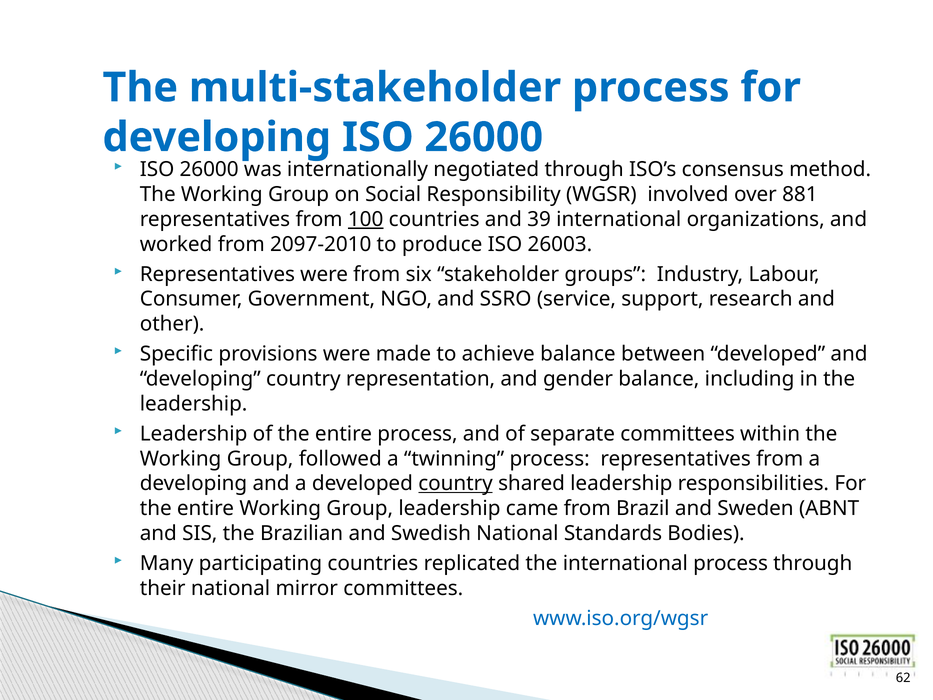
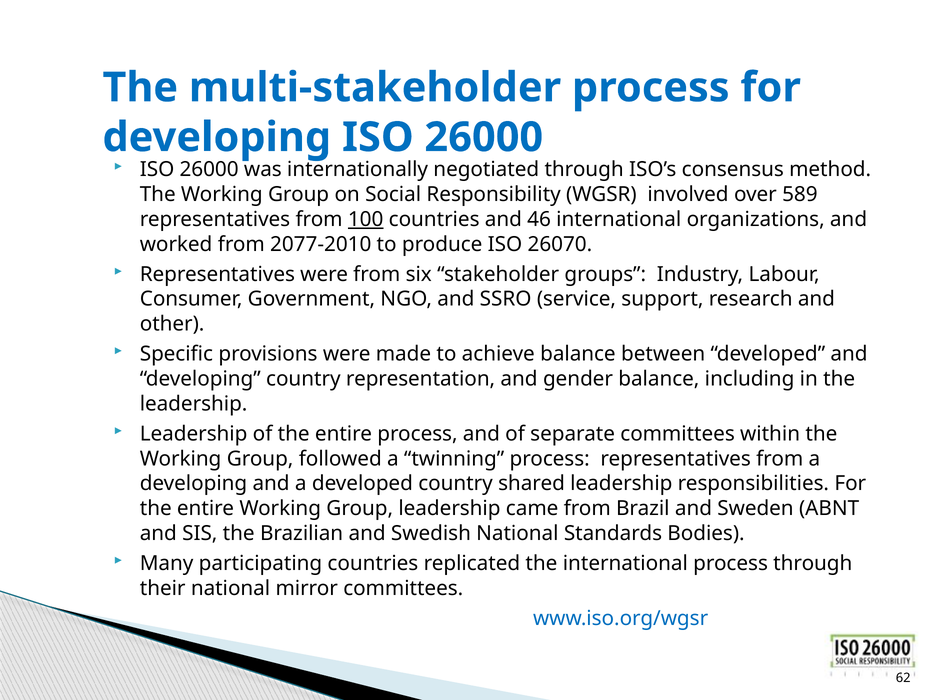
881: 881 -> 589
39: 39 -> 46
2097-2010: 2097-2010 -> 2077-2010
26003: 26003 -> 26070
country at (456, 483) underline: present -> none
